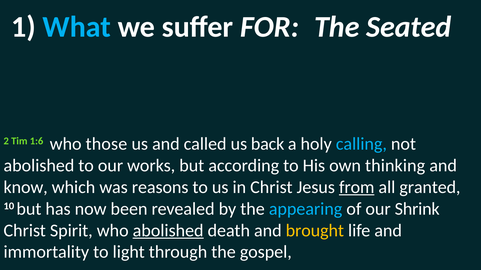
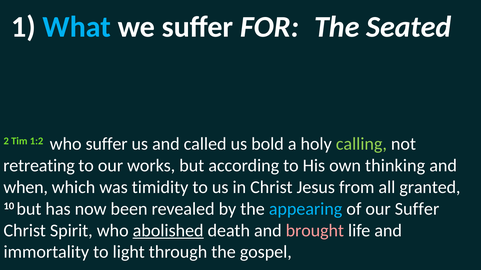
1:6: 1:6 -> 1:2
who those: those -> suffer
back: back -> bold
calling colour: light blue -> light green
abolished at (39, 166): abolished -> retreating
know: know -> when
reasons: reasons -> timidity
from underline: present -> none
our Shrink: Shrink -> Suffer
brought colour: yellow -> pink
